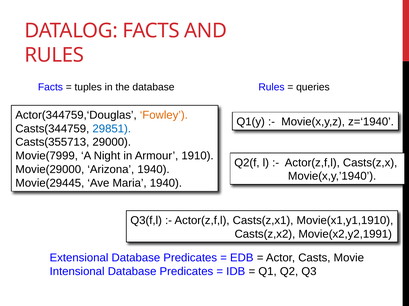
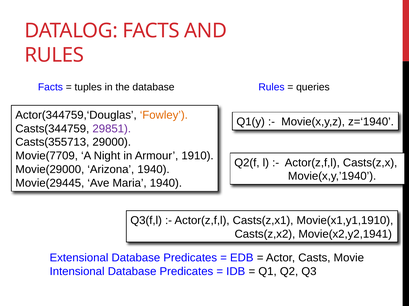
29851 colour: blue -> purple
Movie(7999: Movie(7999 -> Movie(7709
Movie(x2,y2,1991: Movie(x2,y2,1991 -> Movie(x2,y2,1941
